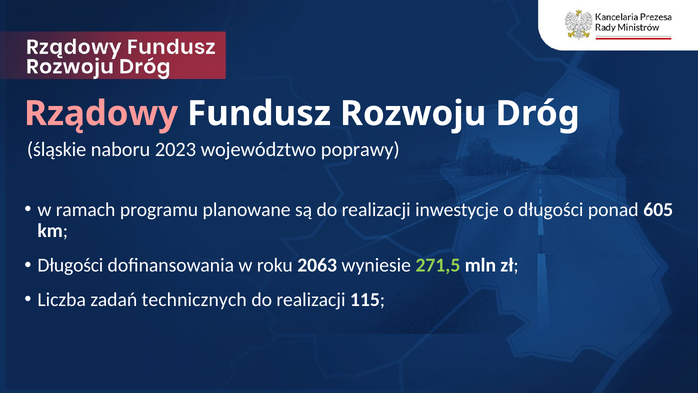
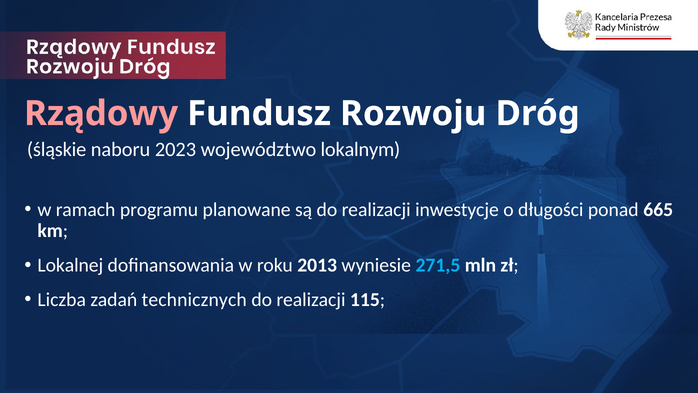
poprawy: poprawy -> lokalnym
605: 605 -> 665
Długości at (70, 265): Długości -> Lokalnej
2063: 2063 -> 2013
271,5 colour: light green -> light blue
